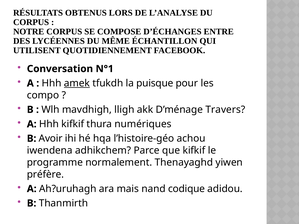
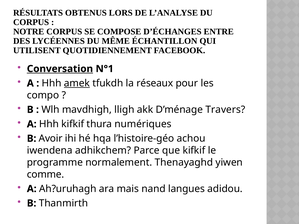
Conversation underline: none -> present
puisque: puisque -> réseaux
préfère: préfère -> comme
codique: codique -> langues
